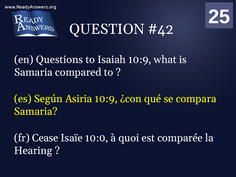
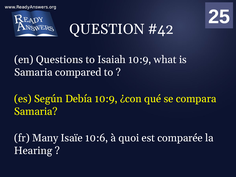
Asiria: Asiria -> Debía
Cease: Cease -> Many
10:0: 10:0 -> 10:6
